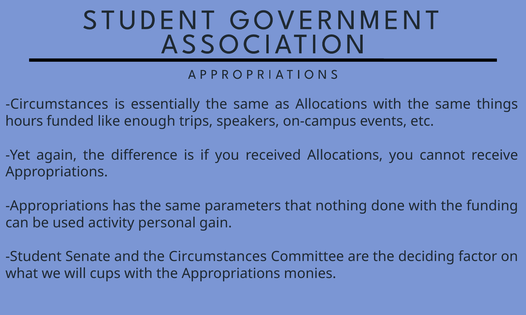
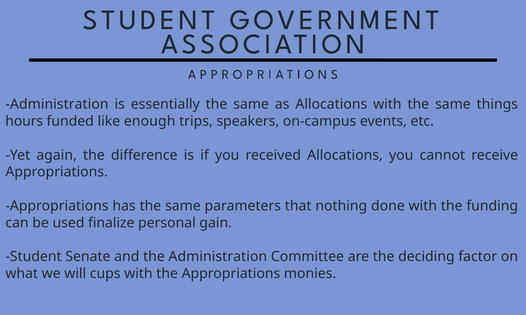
Circumstances at (57, 104): Circumstances -> Administration
activity: activity -> finalize
the Circumstances: Circumstances -> Administration
